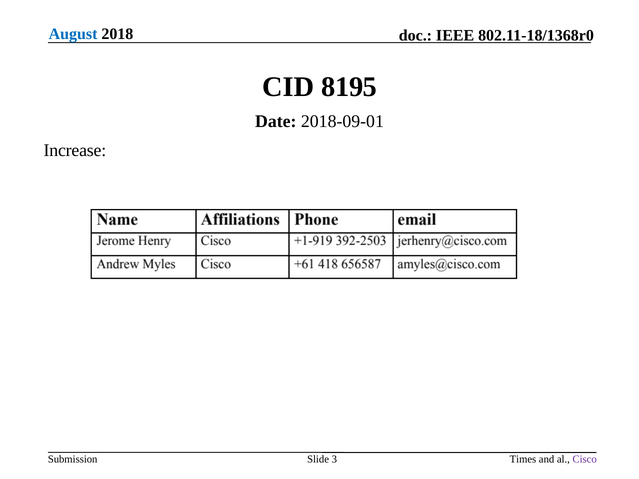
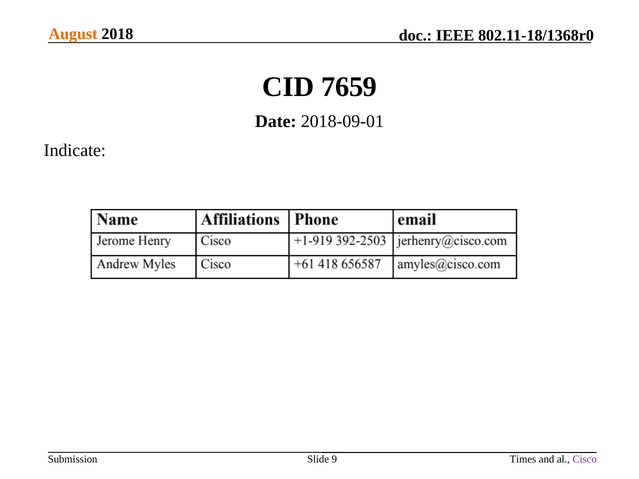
August colour: blue -> orange
8195: 8195 -> 7659
Increase: Increase -> Indicate
3: 3 -> 9
